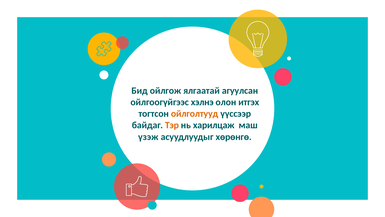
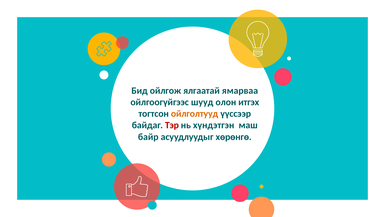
агуулсан: агуулсан -> ямарваа
хэлнэ: хэлнэ -> шууд
Тэр colour: orange -> red
харилцаж: харилцаж -> хүндэтгэн
үзэж: үзэж -> байр
